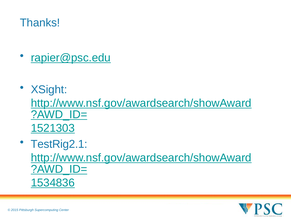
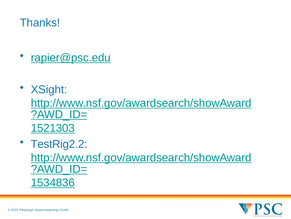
TestRig2.1: TestRig2.1 -> TestRig2.2
